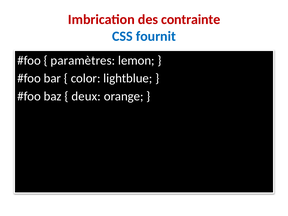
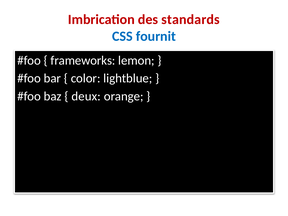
contrainte: contrainte -> standards
paramètres: paramètres -> frameworks
